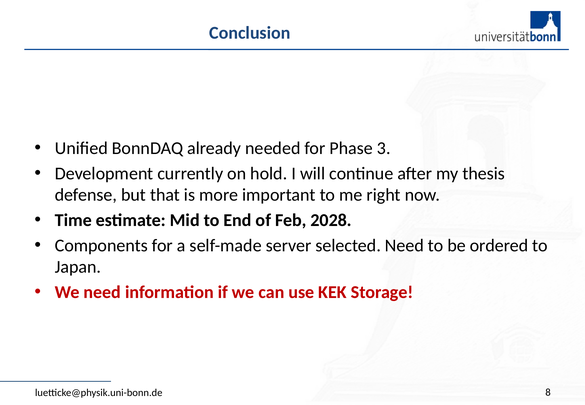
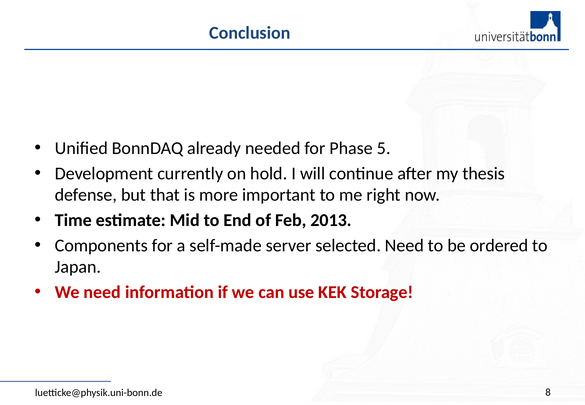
3: 3 -> 5
2028: 2028 -> 2013
